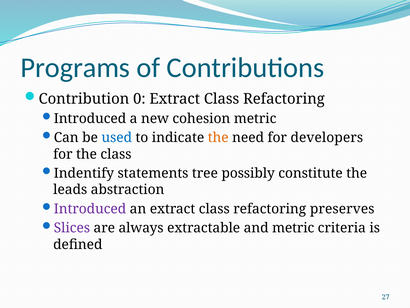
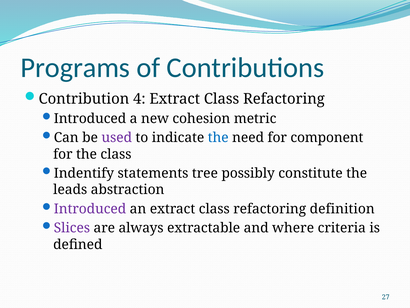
0: 0 -> 4
used colour: blue -> purple
the at (218, 138) colour: orange -> blue
developers: developers -> component
preserves: preserves -> definition
and metric: metric -> where
